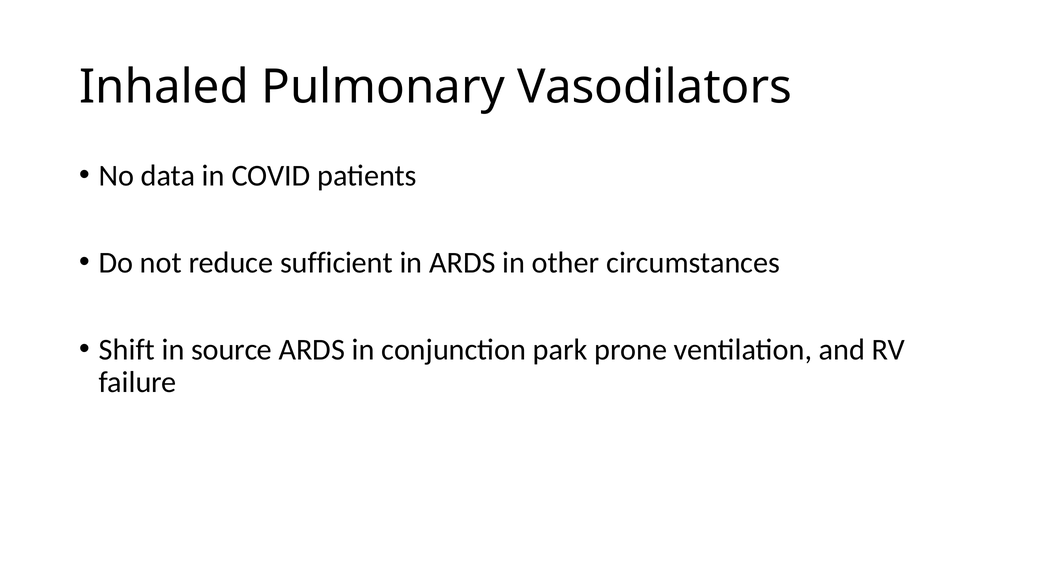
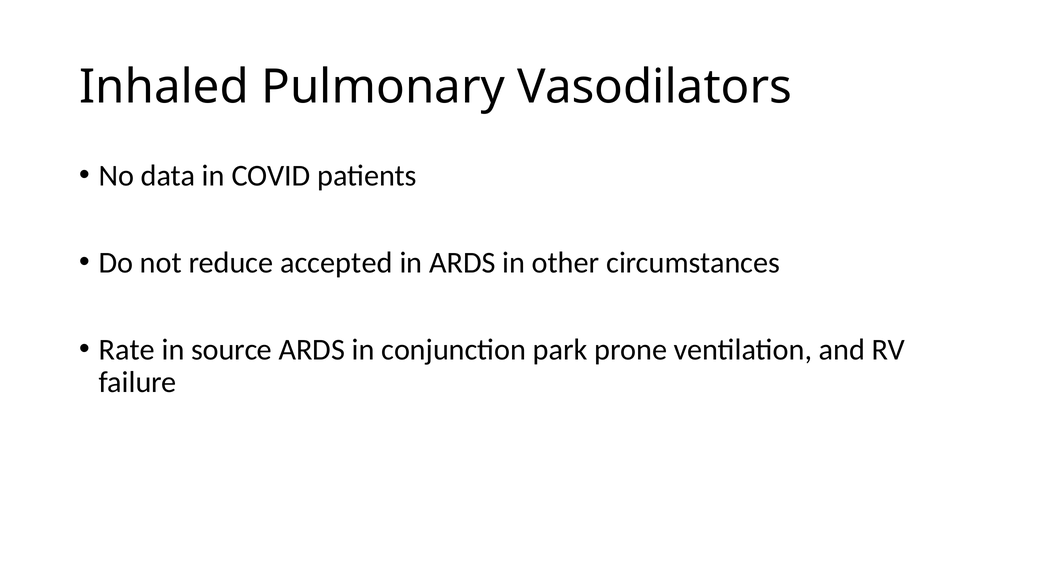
sufficient: sufficient -> accepted
Shift: Shift -> Rate
